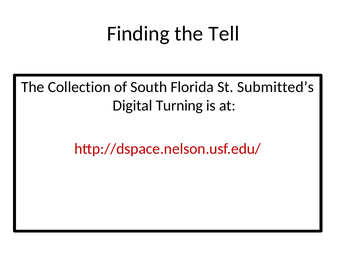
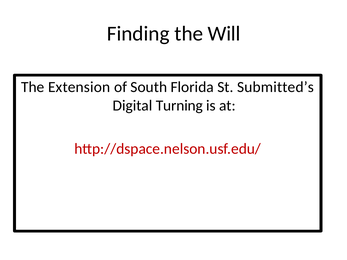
Tell: Tell -> Will
Collection: Collection -> Extension
